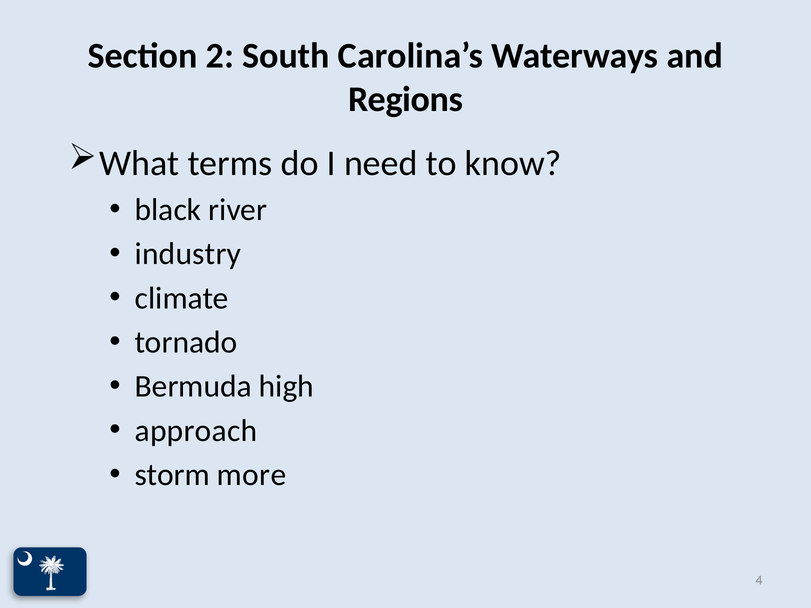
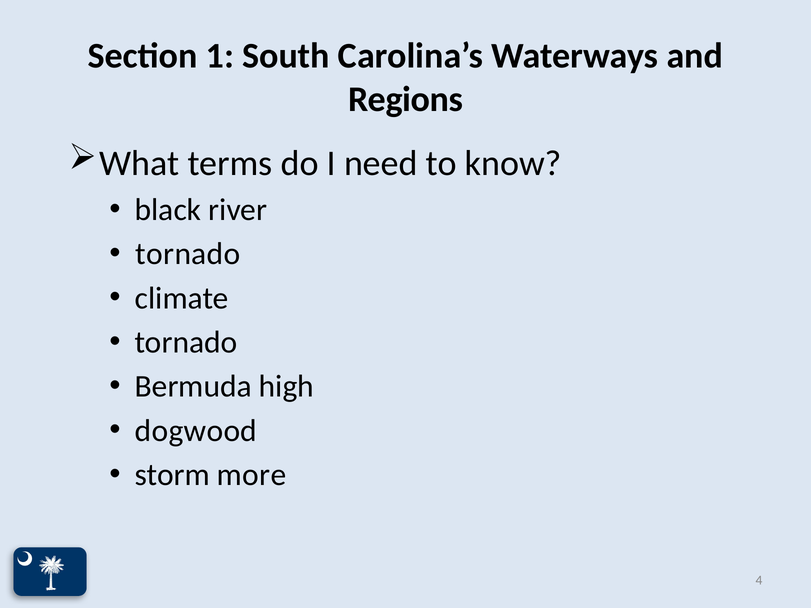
2: 2 -> 1
industry at (188, 254): industry -> tornado
approach: approach -> dogwood
